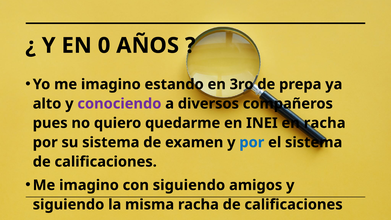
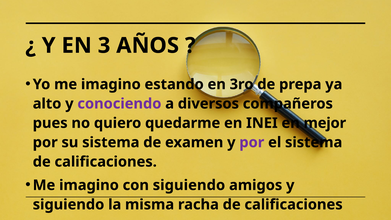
0: 0 -> 3
en racha: racha -> mejor
por at (252, 142) colour: blue -> purple
